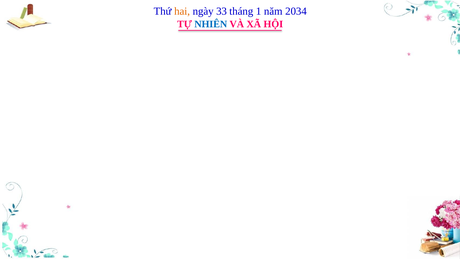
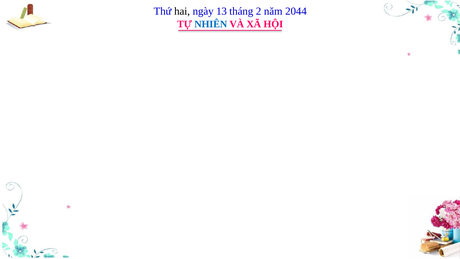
hai colour: orange -> black
33: 33 -> 13
1: 1 -> 2
2034: 2034 -> 2044
